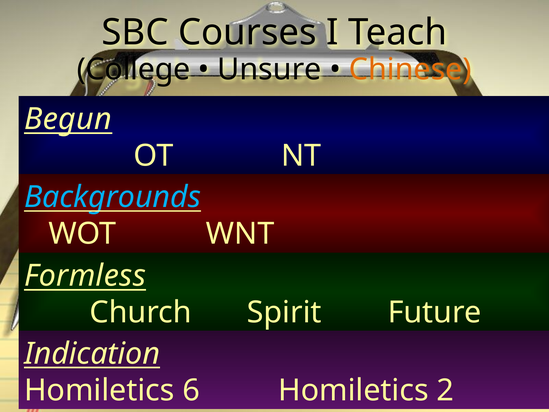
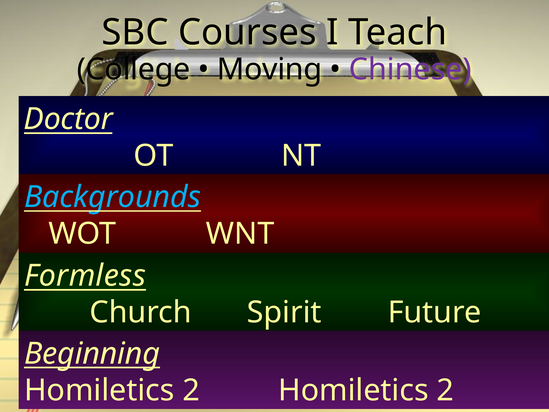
Unsure: Unsure -> Moving
Chinese colour: orange -> purple
Begun: Begun -> Doctor
Indication: Indication -> Beginning
6 at (191, 390): 6 -> 2
